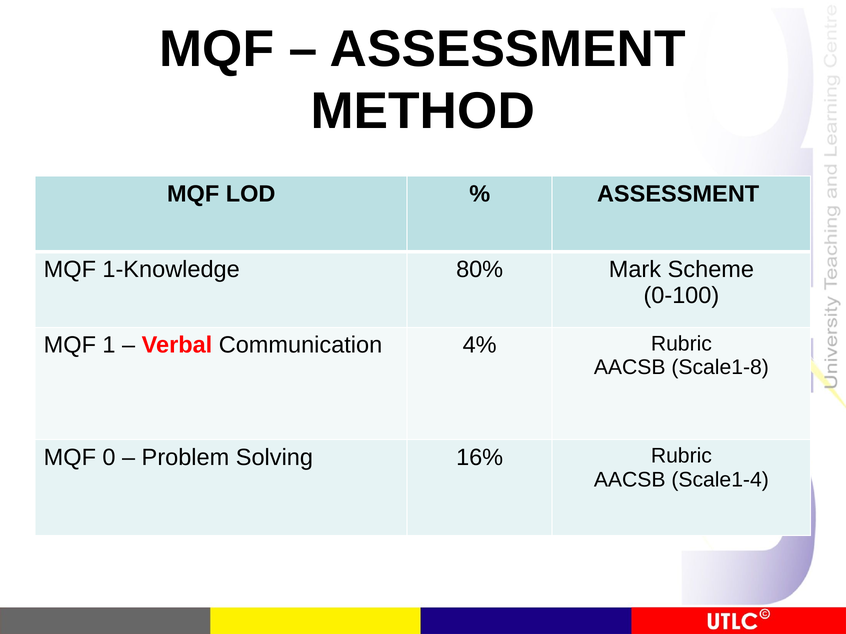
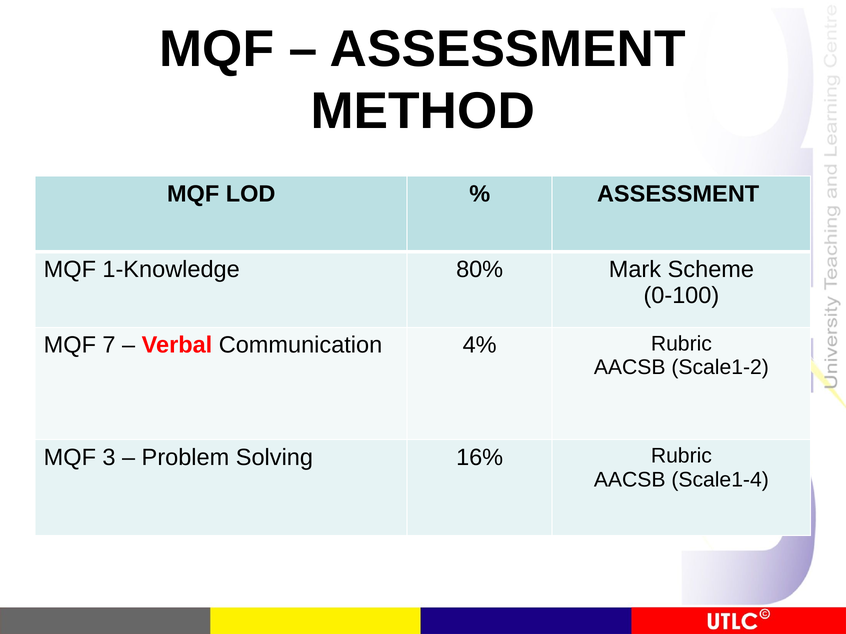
1: 1 -> 7
Scale1-8: Scale1-8 -> Scale1-2
0: 0 -> 3
